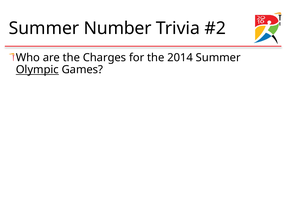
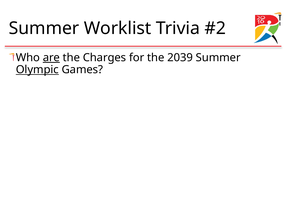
Number: Number -> Worklist
are underline: none -> present
2014: 2014 -> 2039
